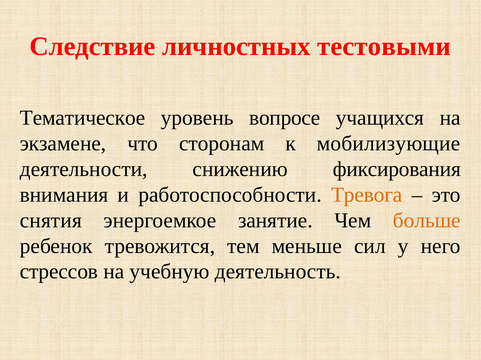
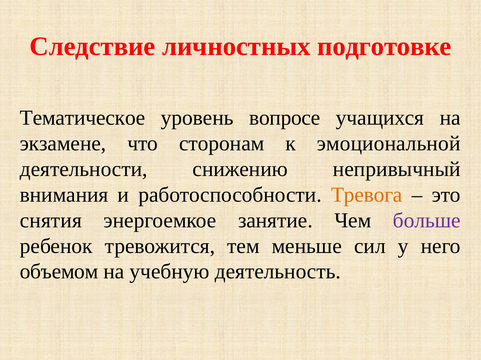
тестовыми: тестовыми -> подготовке
мобилизующие: мобилизующие -> эмоциональной
фиксирования: фиксирования -> непривычный
больше colour: orange -> purple
стрессов: стрессов -> объемом
